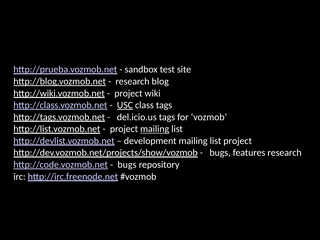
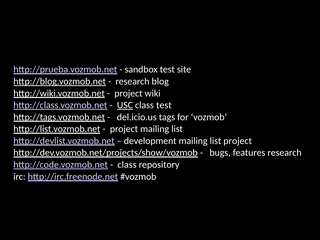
class tags: tags -> test
mailing at (155, 129) underline: present -> none
bugs at (127, 165): bugs -> class
